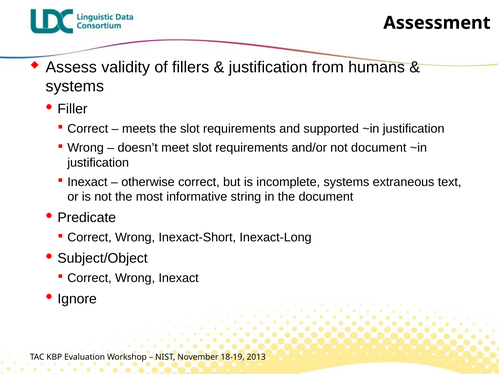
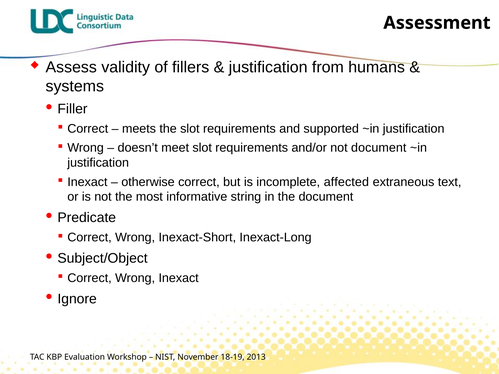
incomplete systems: systems -> affected
